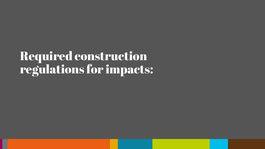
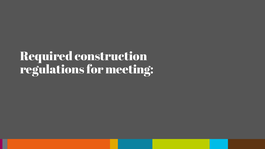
impacts: impacts -> meeting
